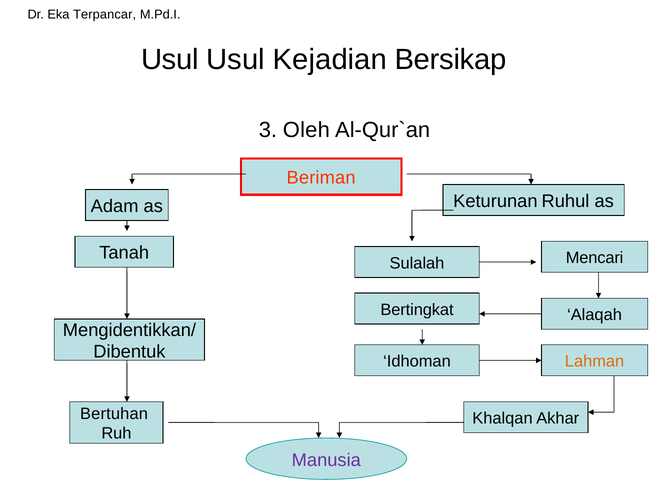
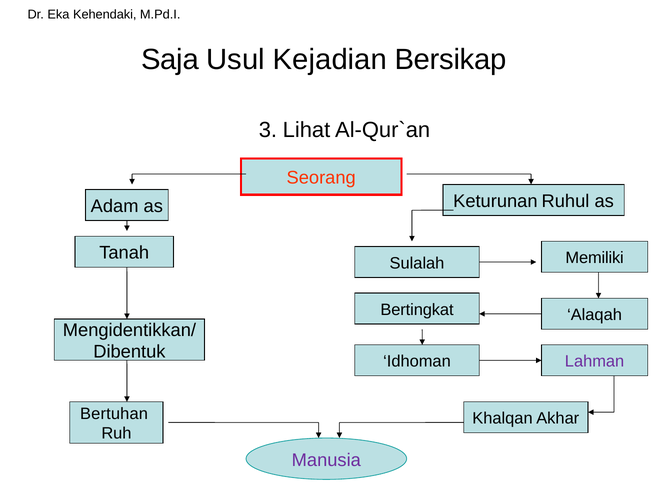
Terpancar: Terpancar -> Kehendaki
Usul at (170, 60): Usul -> Saja
Oleh: Oleh -> Lihat
Beriman: Beriman -> Seorang
Mencari: Mencari -> Memiliki
Lahman colour: orange -> purple
